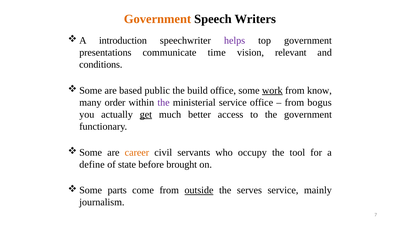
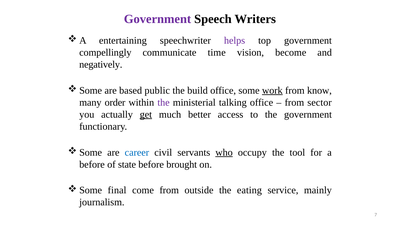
Government at (157, 19) colour: orange -> purple
introduction: introduction -> entertaining
presentations: presentations -> compellingly
relevant: relevant -> become
conditions: conditions -> negatively
ministerial service: service -> talking
bogus: bogus -> sector
career colour: orange -> blue
who underline: none -> present
define at (92, 164): define -> before
parts: parts -> final
outside underline: present -> none
serves: serves -> eating
